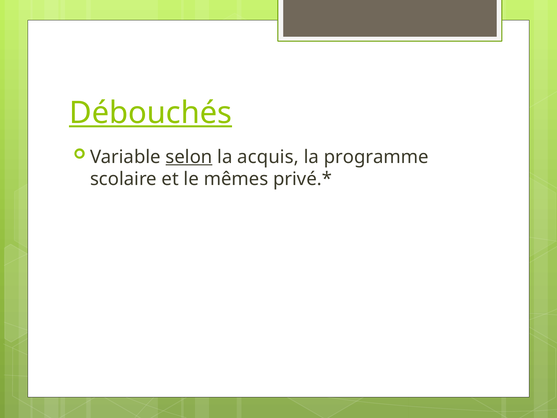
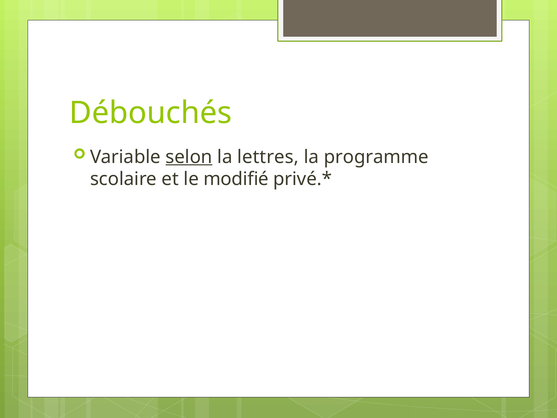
Débouchés underline: present -> none
acquis: acquis -> lettres
mêmes: mêmes -> modifié
